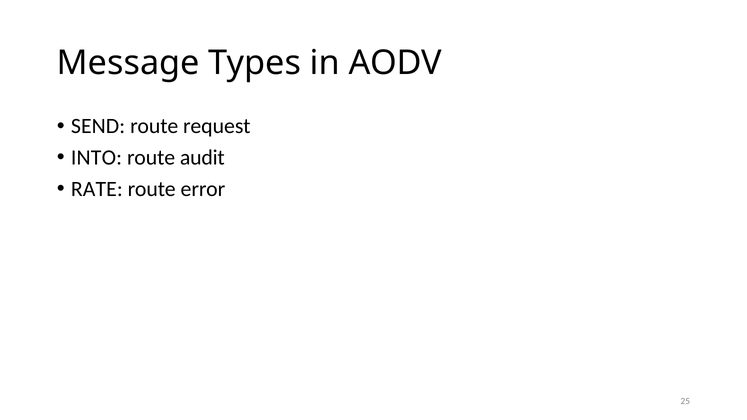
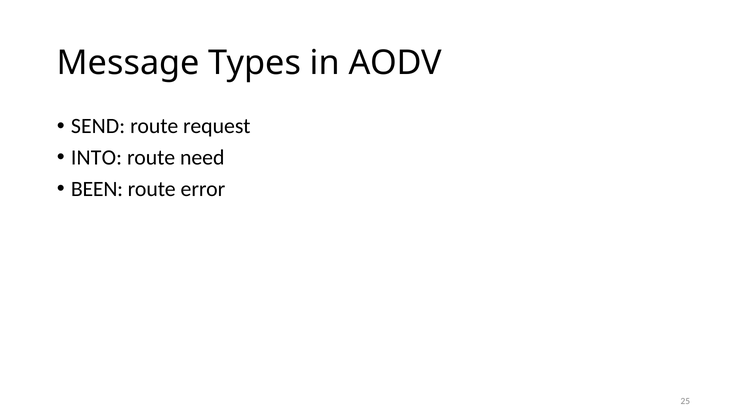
audit: audit -> need
RATE: RATE -> BEEN
